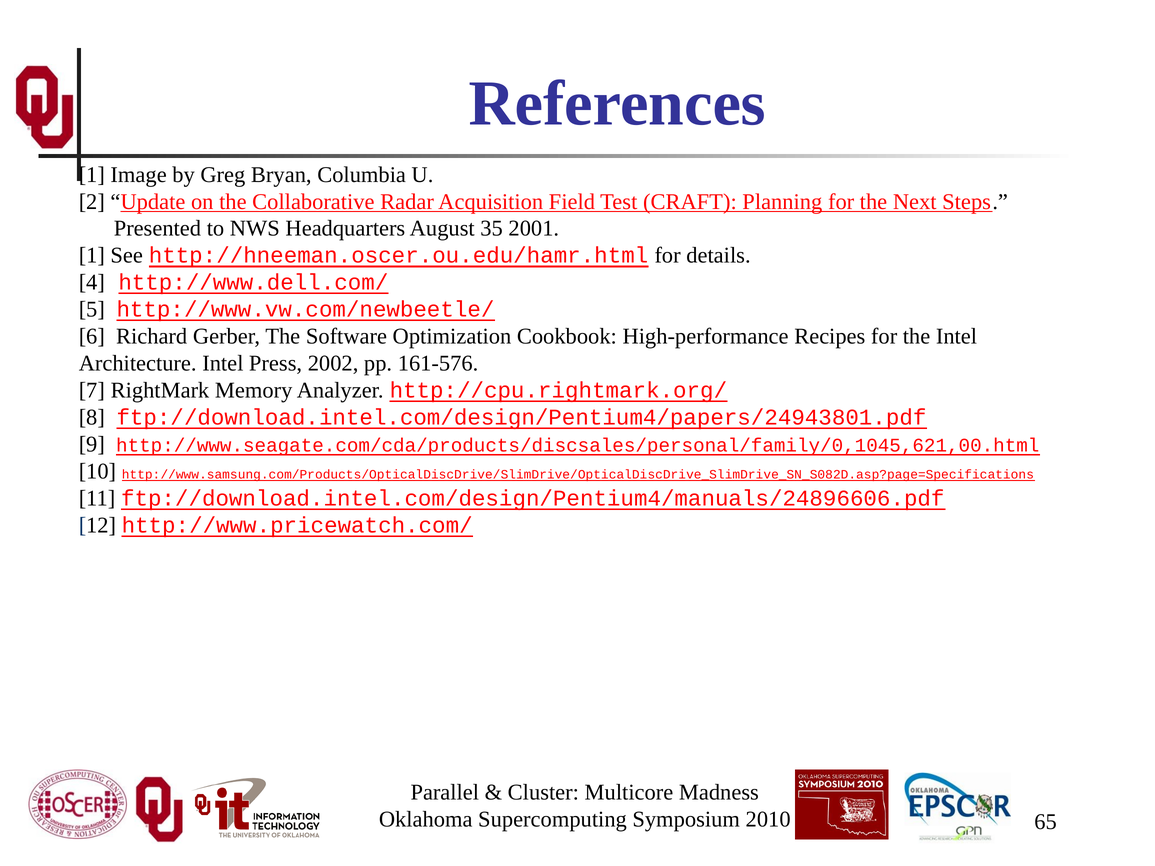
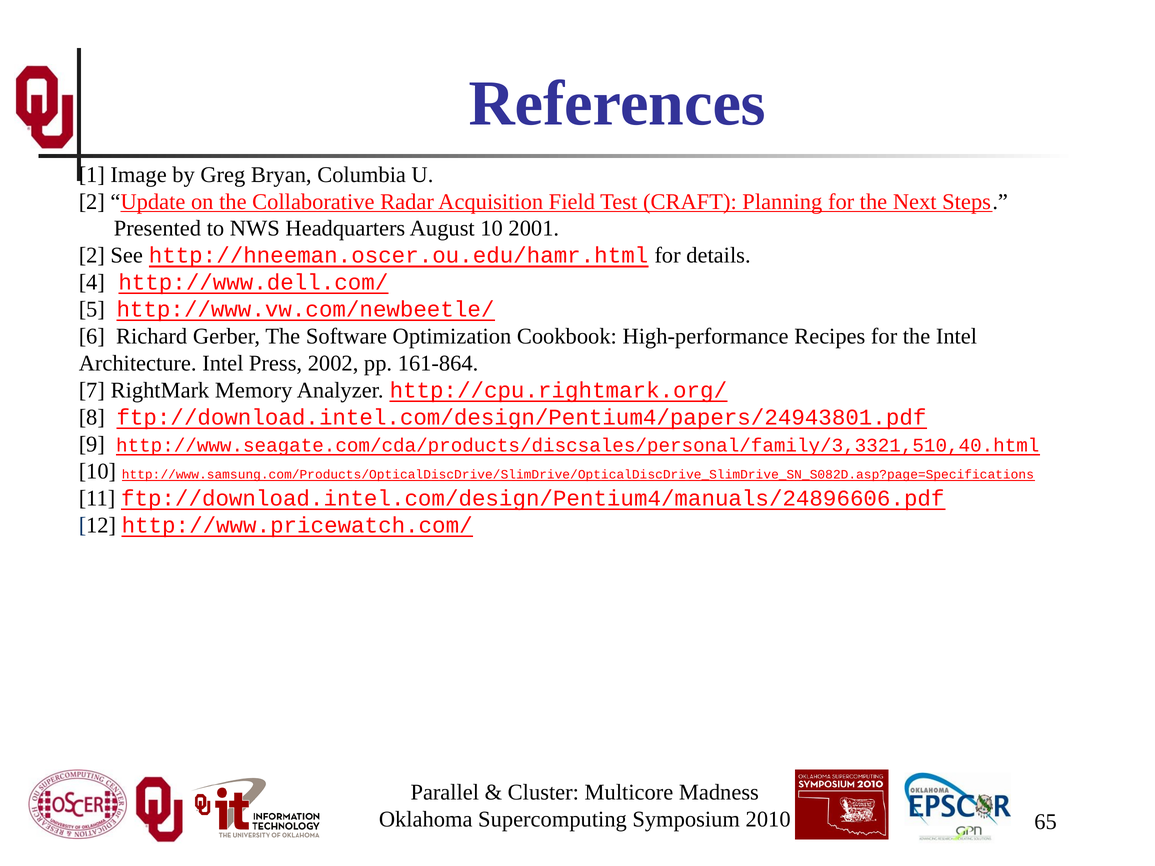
August 35: 35 -> 10
1 at (92, 256): 1 -> 2
161-576: 161-576 -> 161-864
http://www.seagate.com/cda/products/discsales/personal/family/0,1045,621,00.html: http://www.seagate.com/cda/products/discsales/personal/family/0,1045,621,00.html -> http://www.seagate.com/cda/products/discsales/personal/family/3,3321,510,40.html
